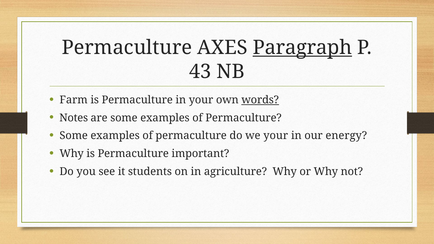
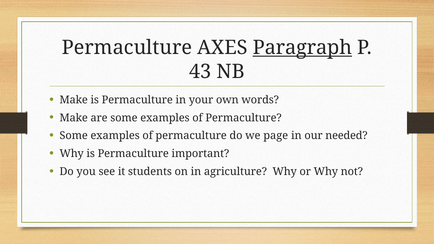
Farm at (74, 100): Farm -> Make
words underline: present -> none
Notes at (74, 118): Notes -> Make
we your: your -> page
energy: energy -> needed
